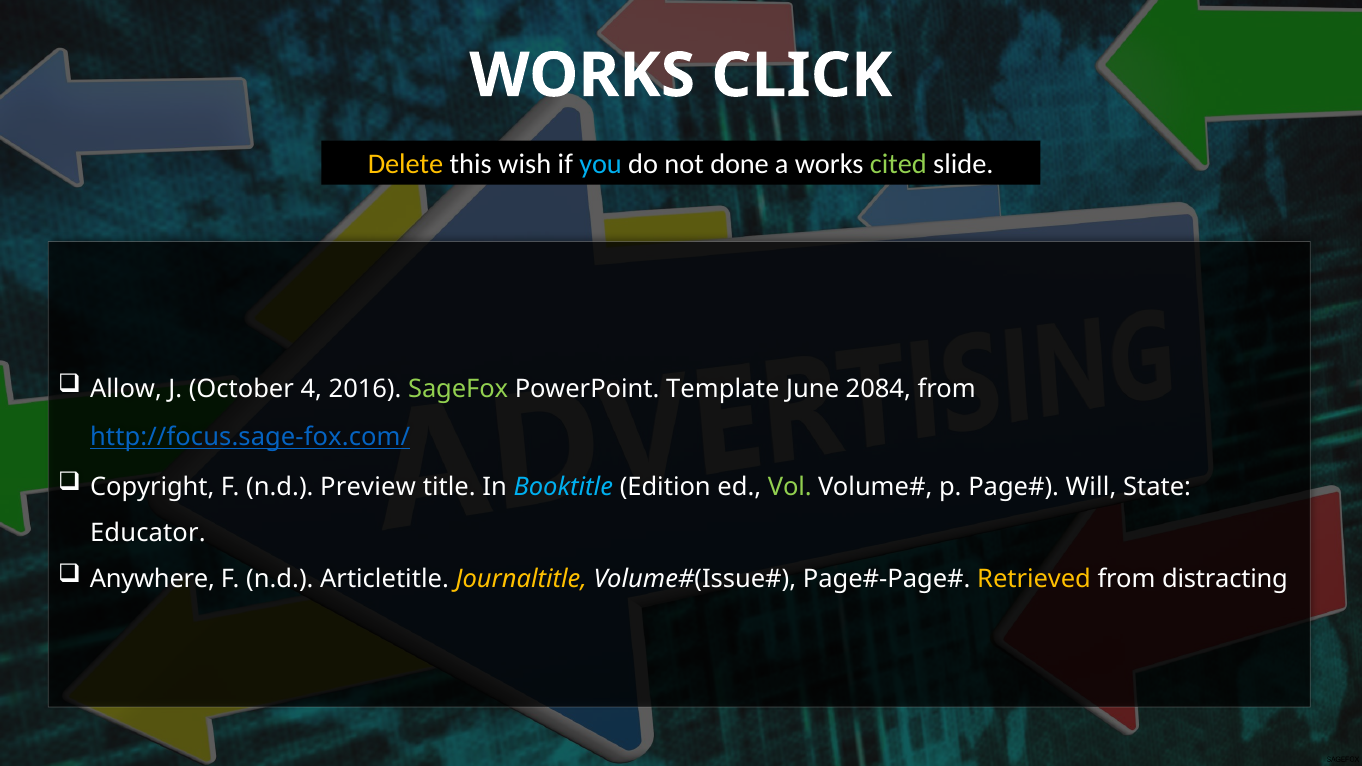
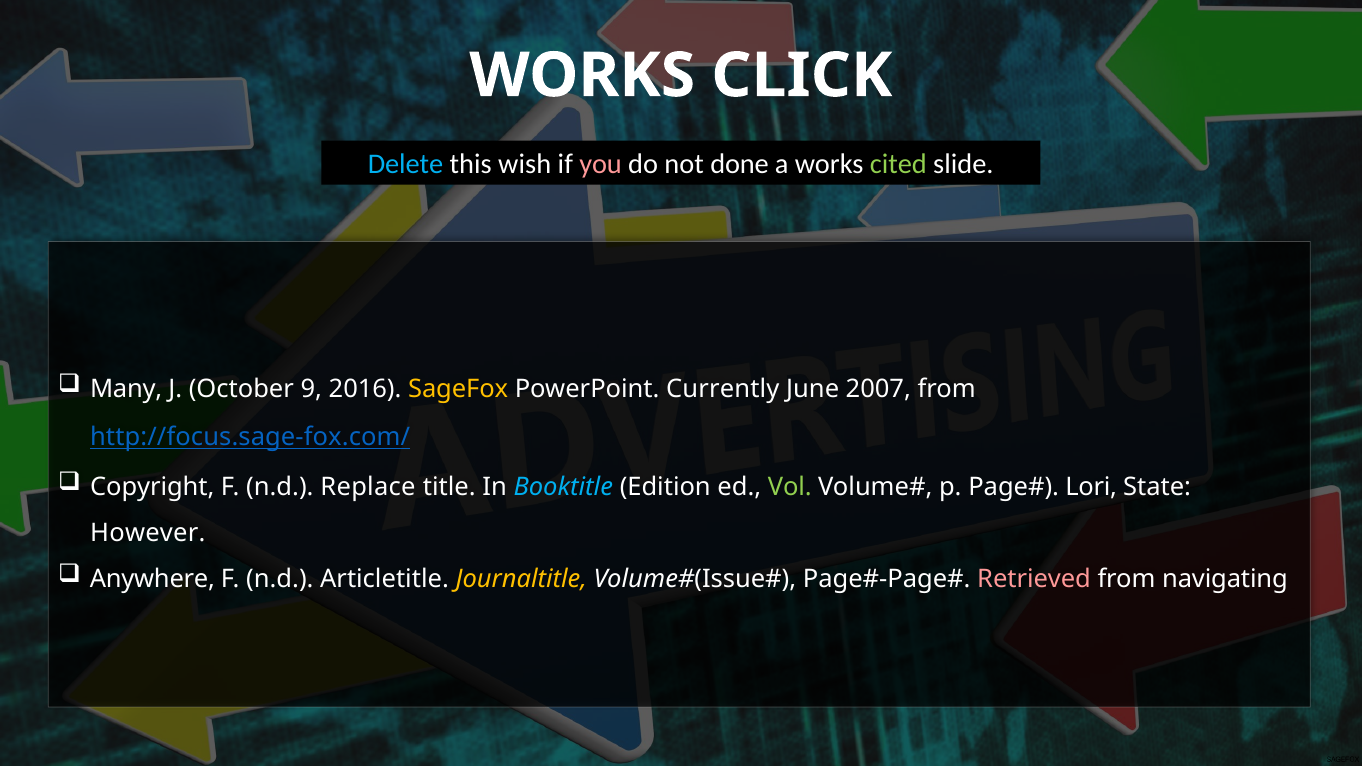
Delete colour: yellow -> light blue
you colour: light blue -> pink
Allow: Allow -> Many
4: 4 -> 9
SageFox colour: light green -> yellow
Template: Template -> Currently
2084: 2084 -> 2007
Preview: Preview -> Replace
Will: Will -> Lori
Educator: Educator -> However
Retrieved colour: yellow -> pink
distracting: distracting -> navigating
